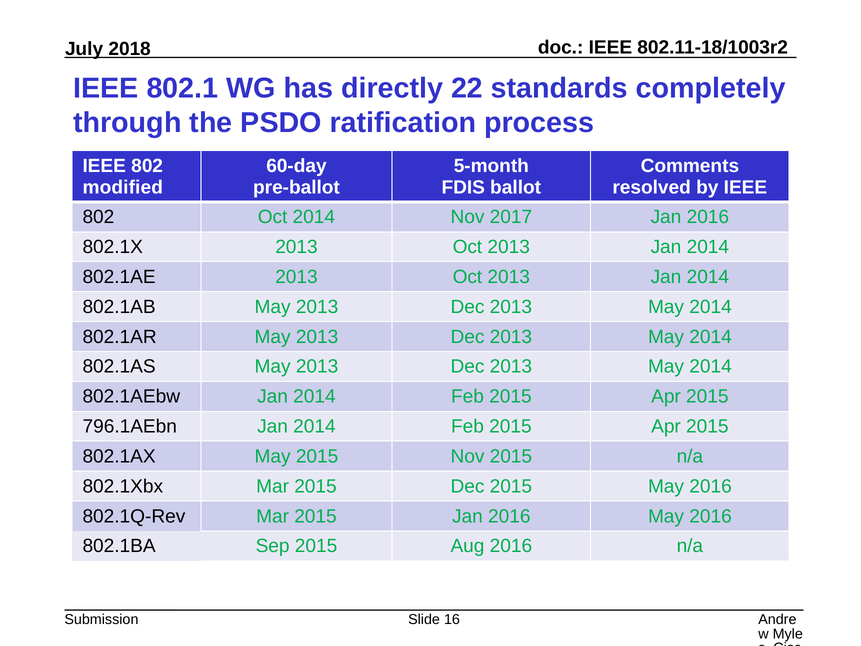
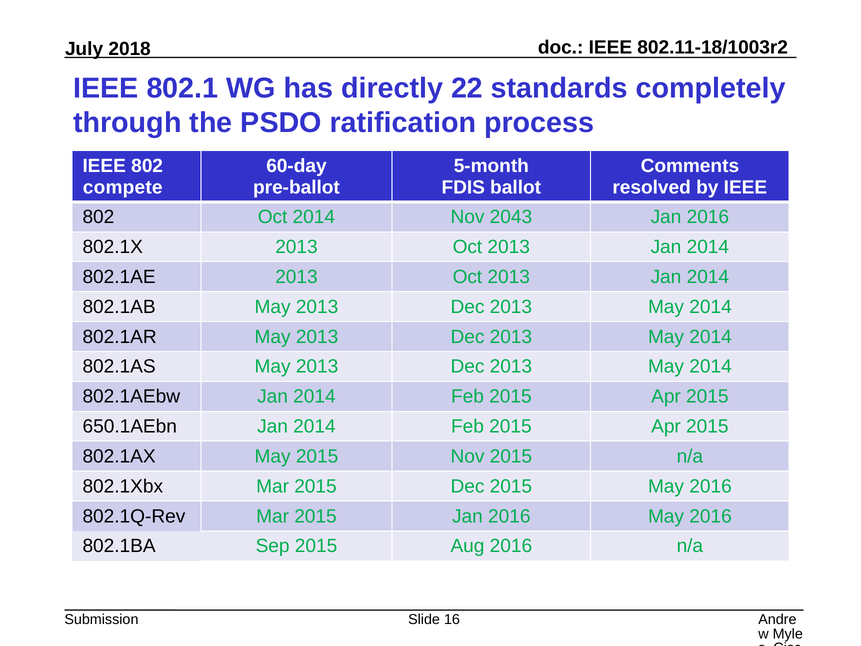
modified: modified -> compete
2017: 2017 -> 2043
796.1AEbn: 796.1AEbn -> 650.1AEbn
